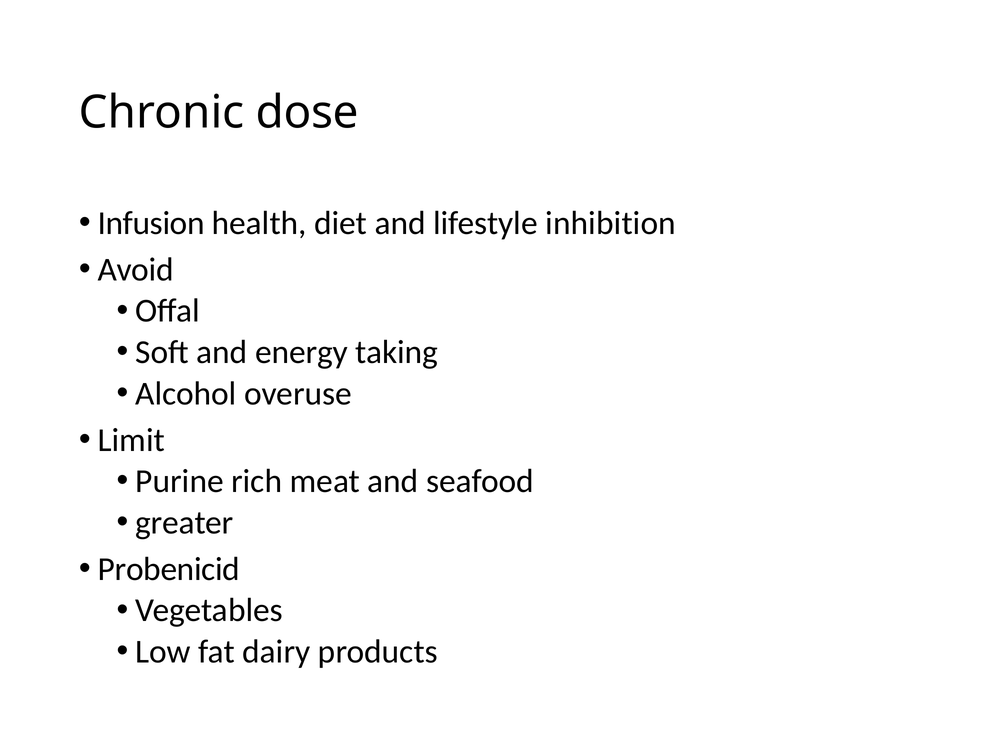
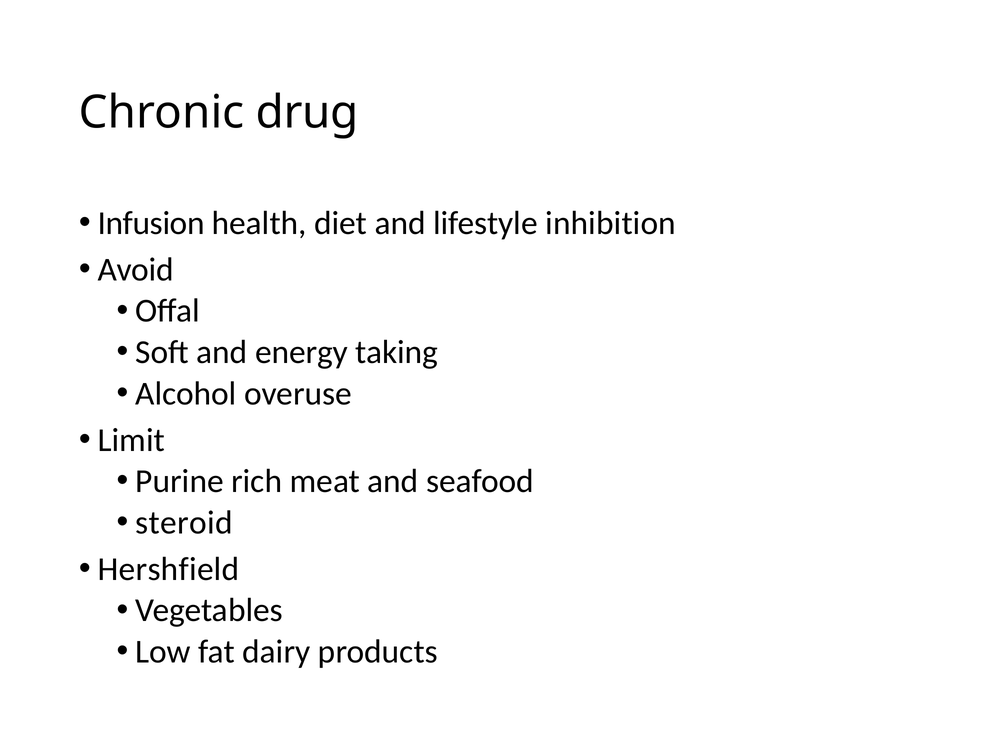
dose: dose -> drug
greater: greater -> steroid
Probenicid: Probenicid -> Hershfield
